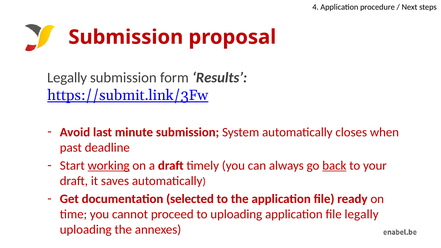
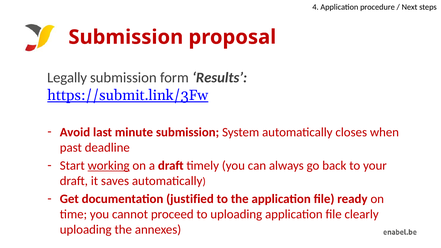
back underline: present -> none
selected: selected -> justified
file legally: legally -> clearly
